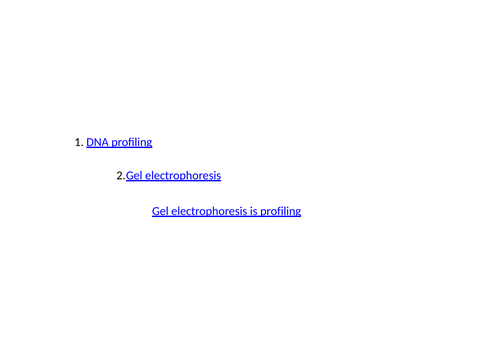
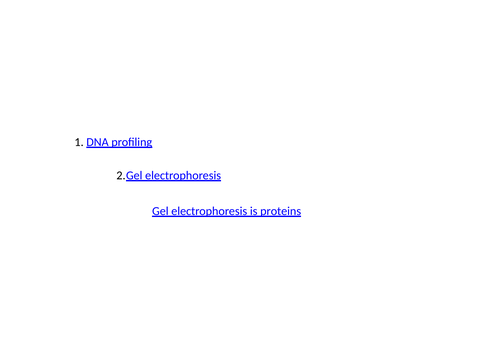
is profiling: profiling -> proteins
